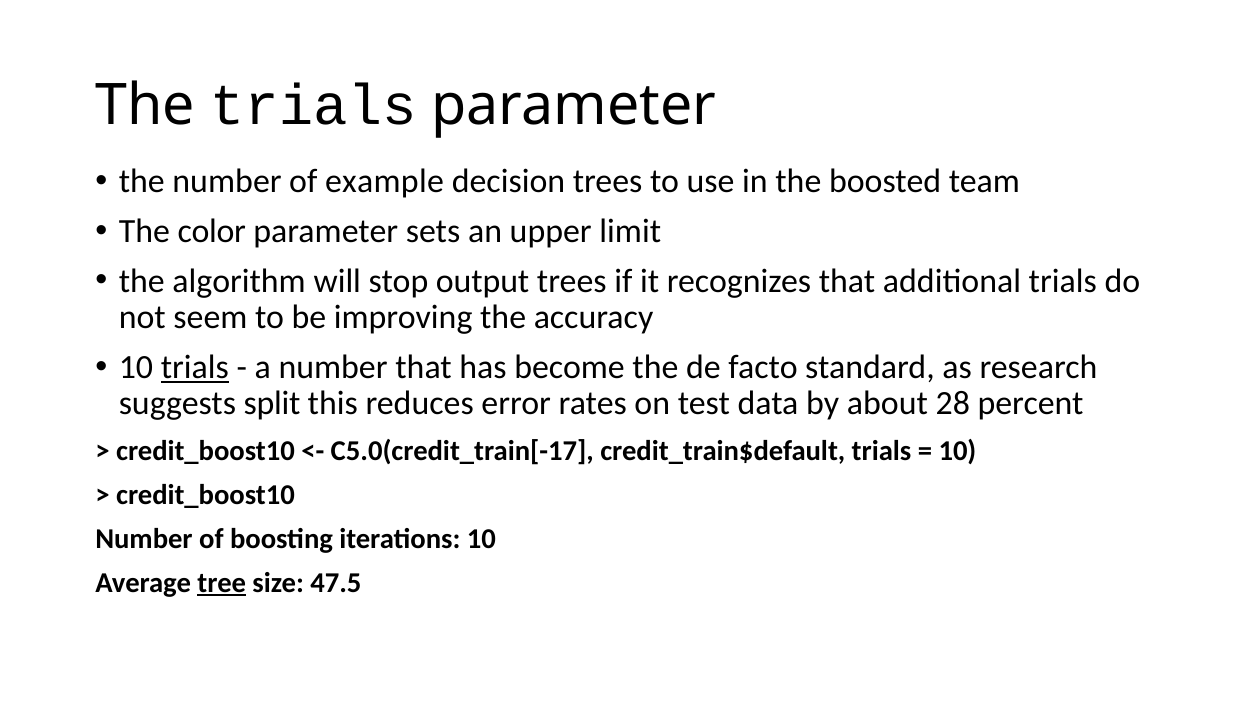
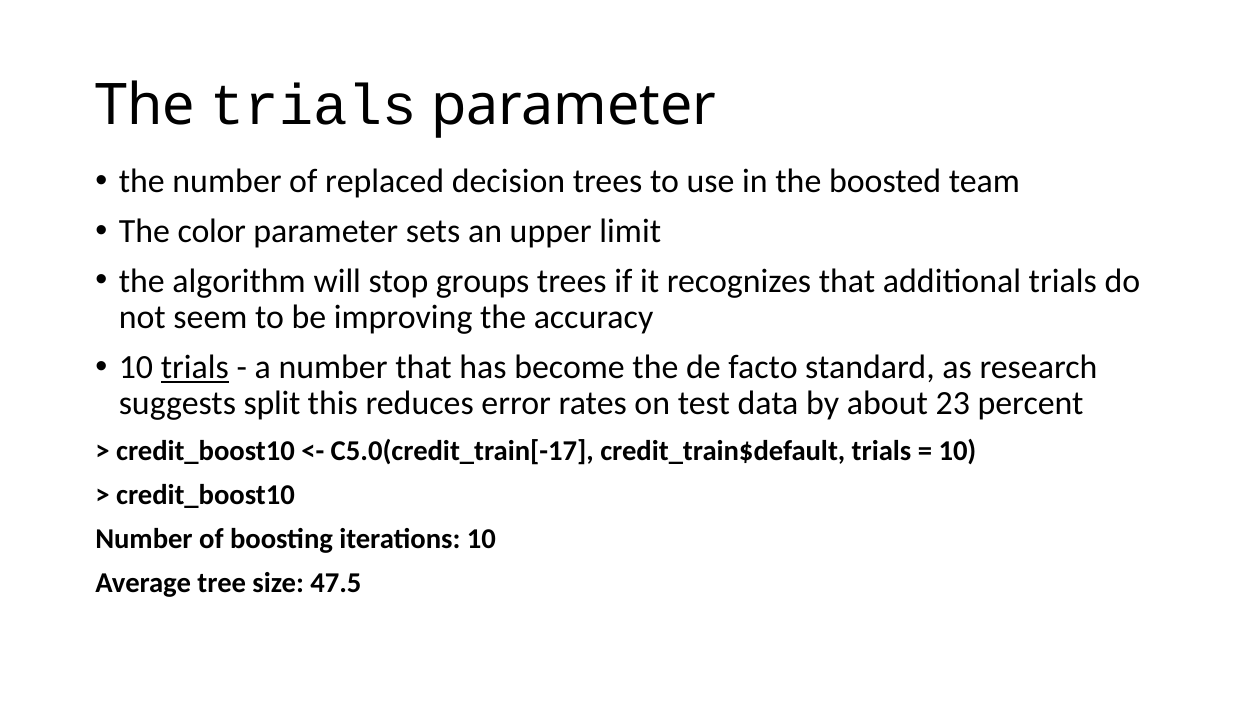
example: example -> replaced
output: output -> groups
28: 28 -> 23
tree underline: present -> none
